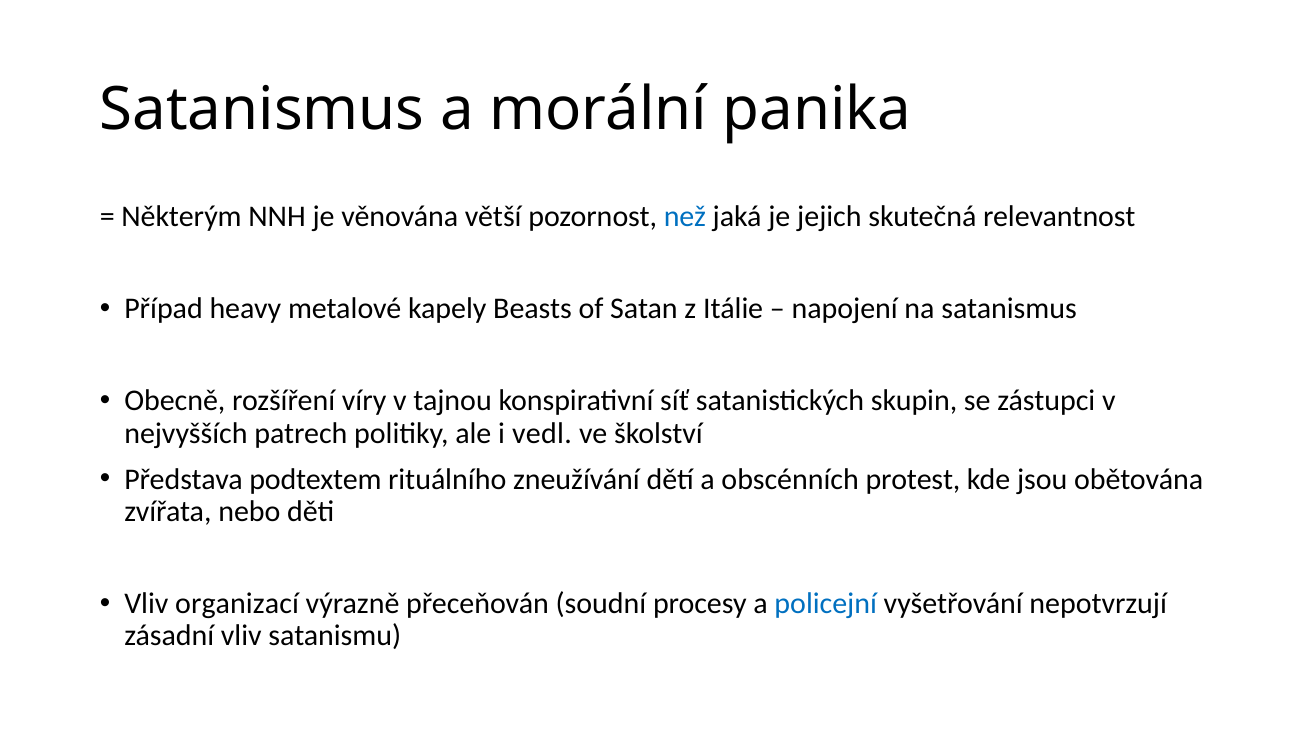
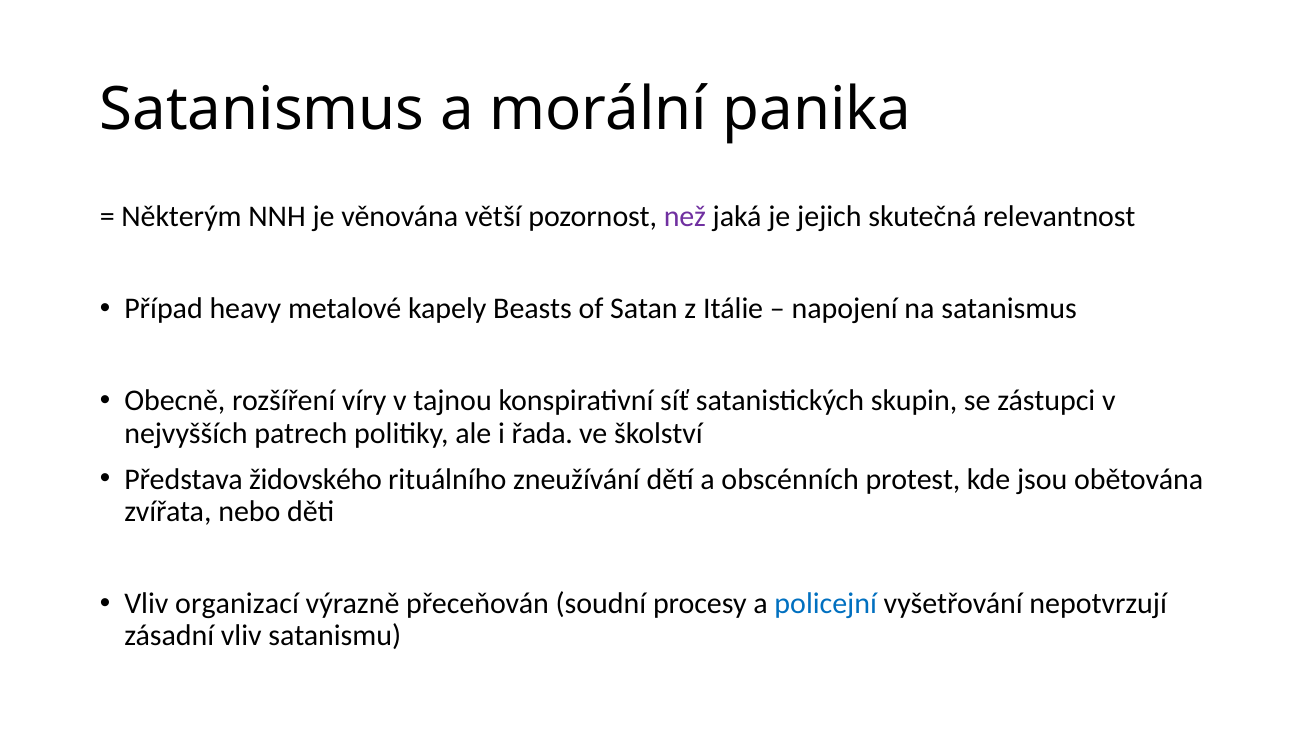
než colour: blue -> purple
vedl: vedl -> řada
podtextem: podtextem -> židovského
